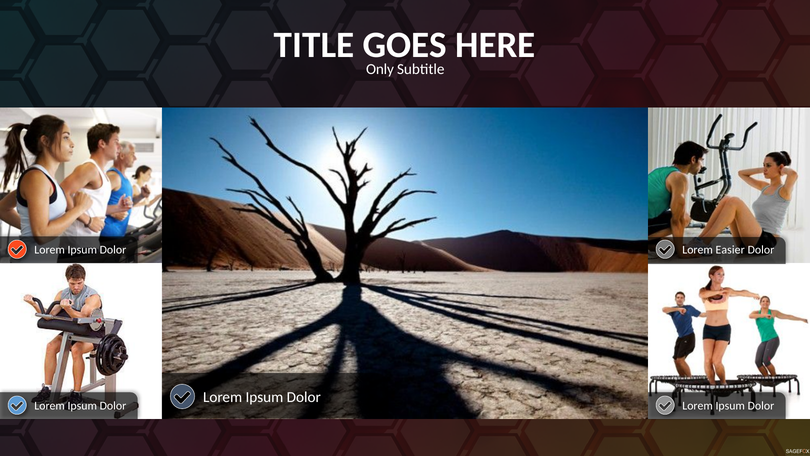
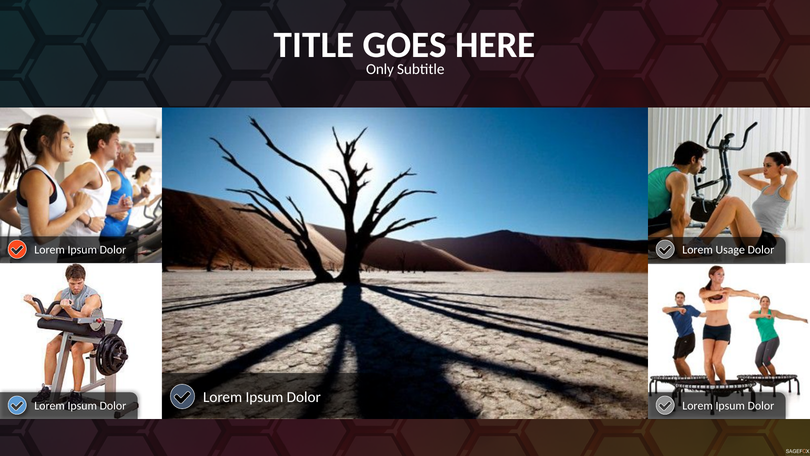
Easier: Easier -> Usage
